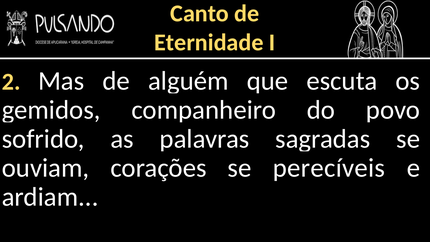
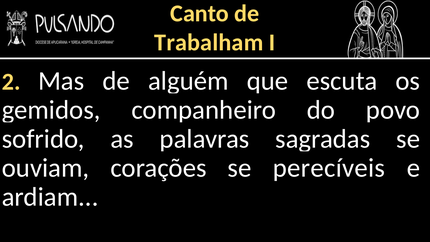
Eternidade: Eternidade -> Trabalham
